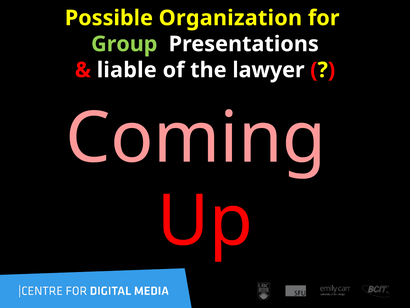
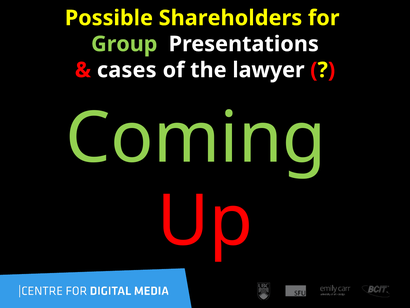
Organization: Organization -> Shareholders
liable: liable -> cases
Coming colour: pink -> light green
